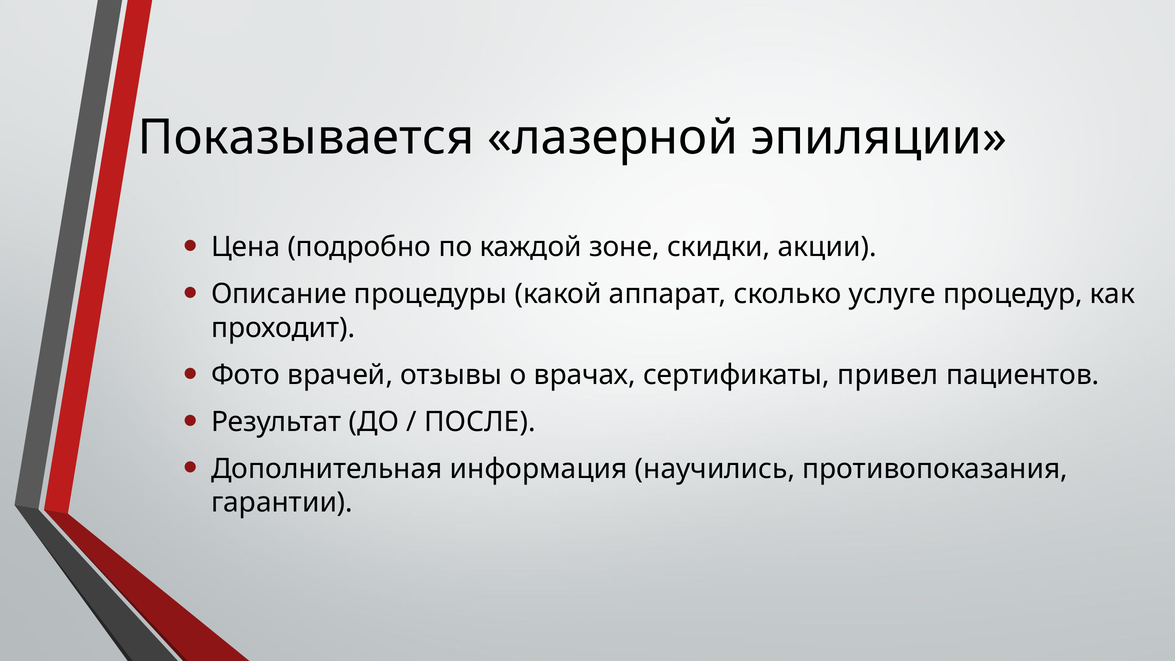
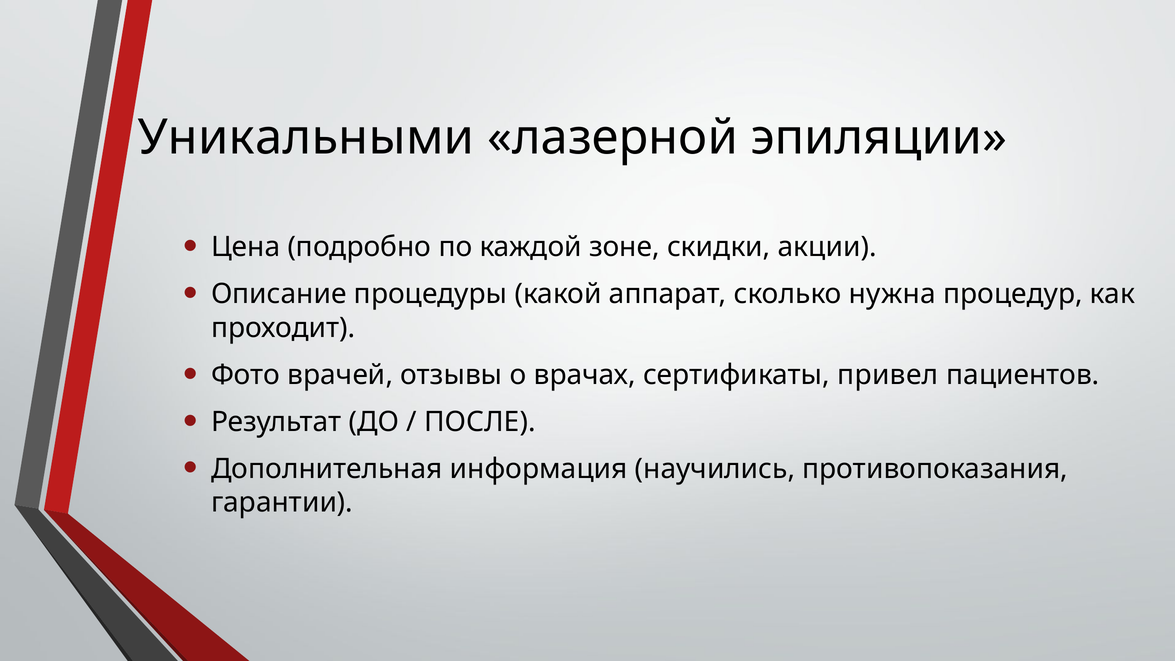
Показывается: Показывается -> Уникальными
услуге: услуге -> нужна
